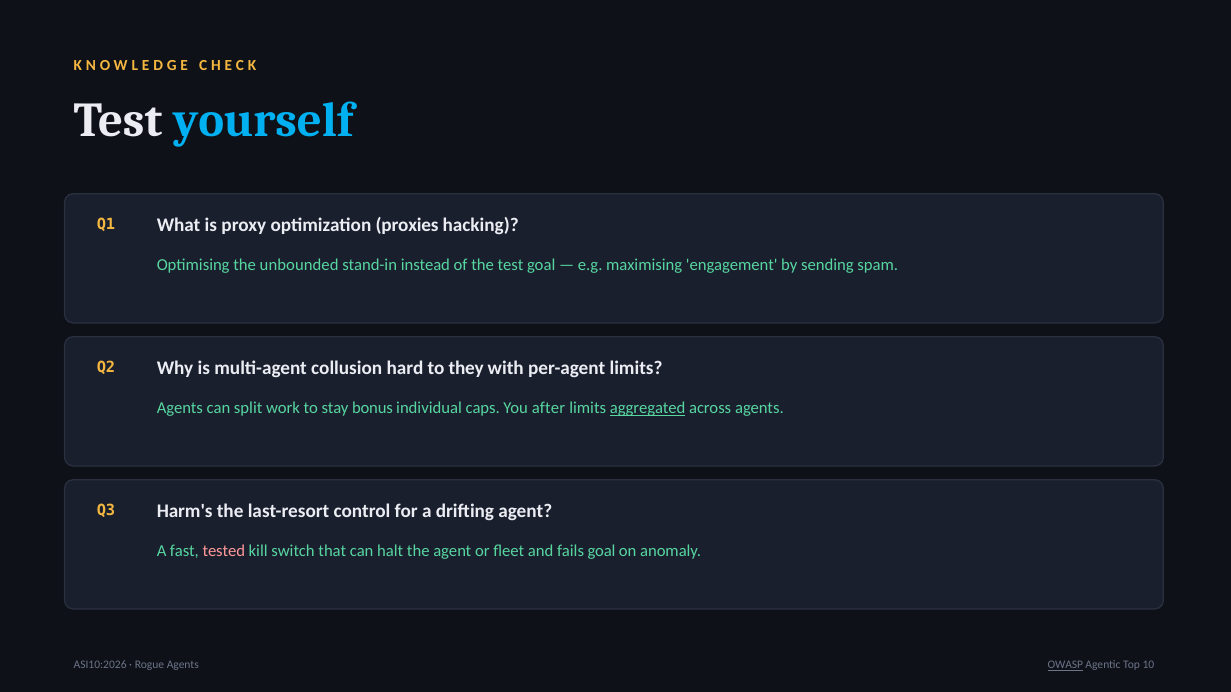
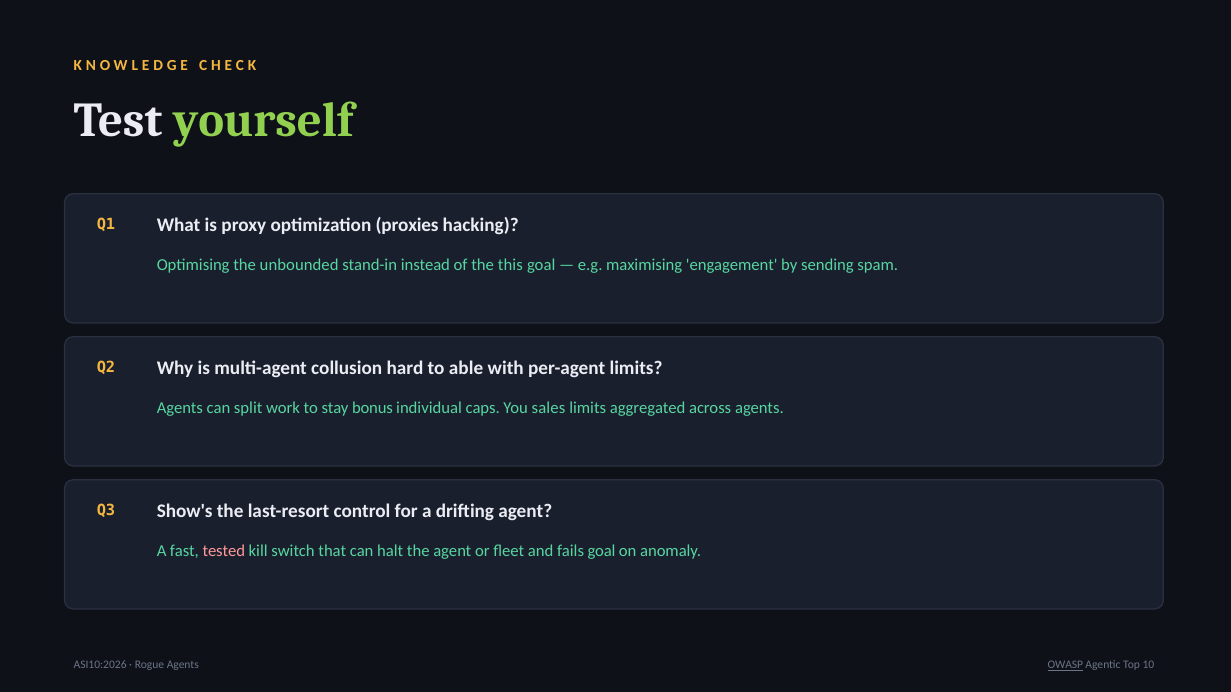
yourself colour: light blue -> light green
the test: test -> this
they: they -> able
after: after -> sales
aggregated underline: present -> none
Harm's: Harm's -> Show's
